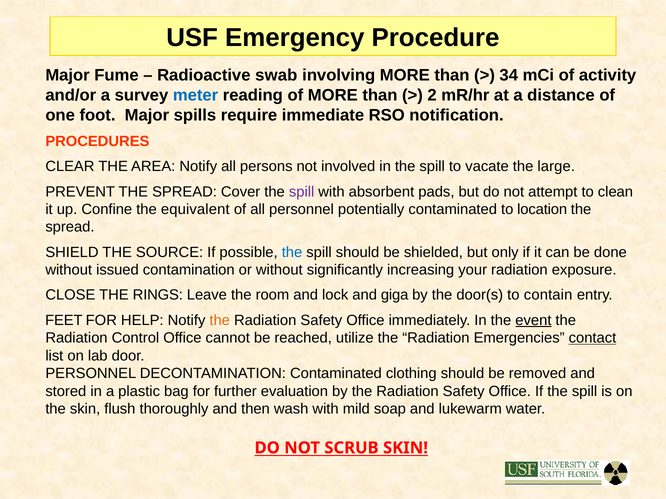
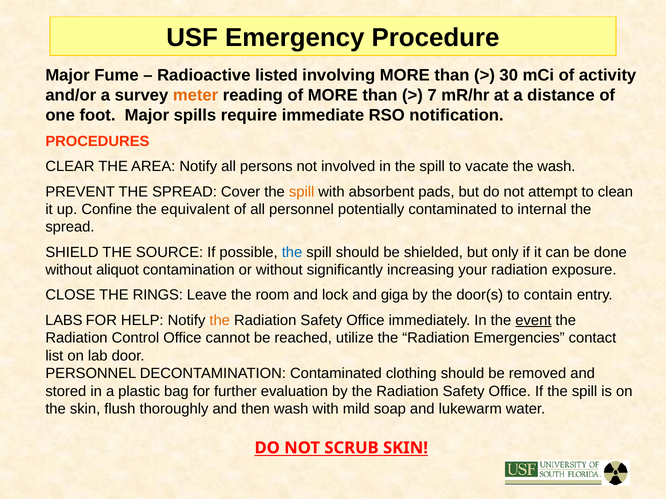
swab: swab -> listed
34: 34 -> 30
meter colour: blue -> orange
2: 2 -> 7
the large: large -> wash
spill at (302, 192) colour: purple -> orange
location: location -> internal
issued: issued -> aliquot
FEET: FEET -> LABS
contact underline: present -> none
